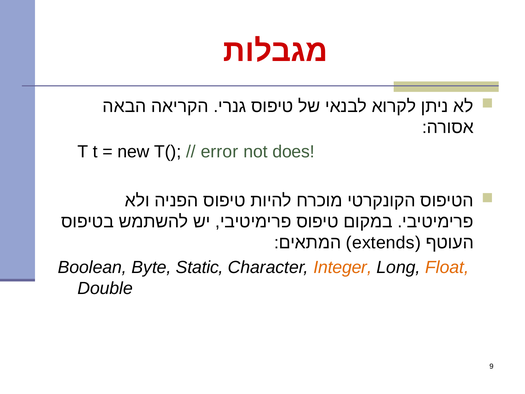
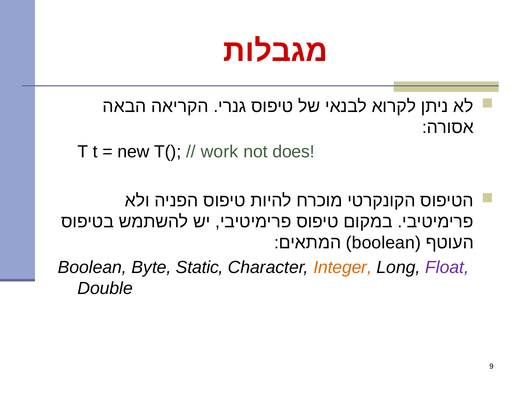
error: error -> work
extends at (383, 243): extends -> boolean
Float colour: orange -> purple
